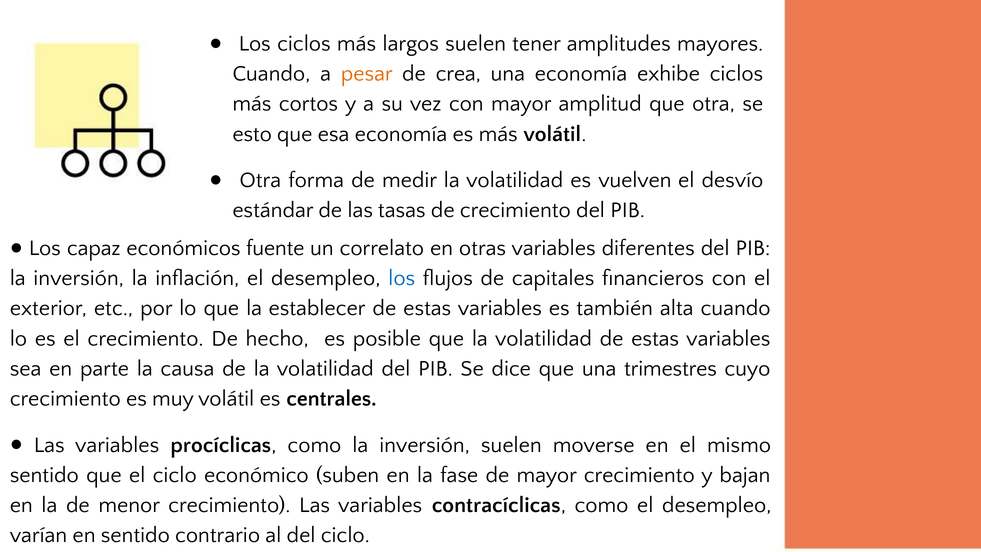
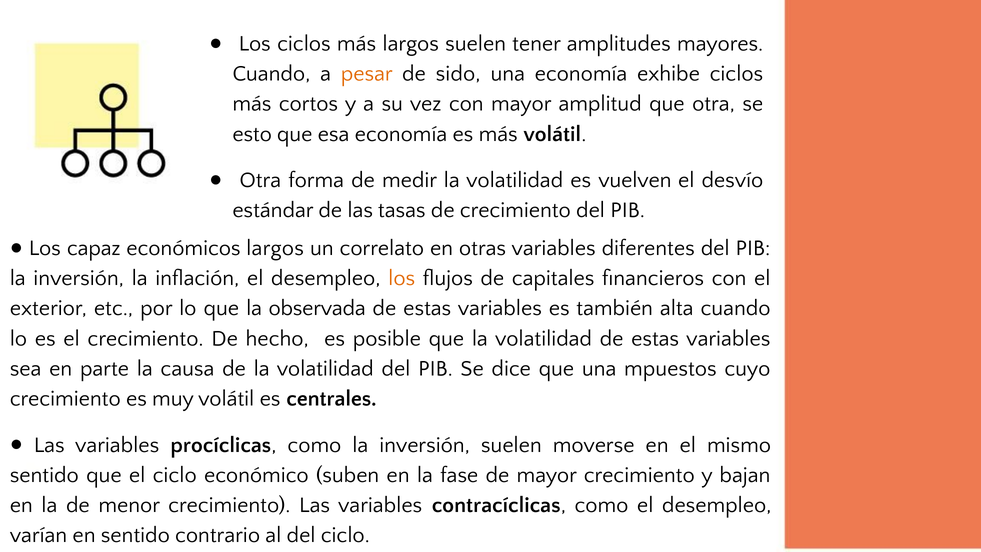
crea: crea -> sido
económicos fuente: fuente -> largos
los at (402, 278) colour: blue -> orange
establecer: establecer -> observada
trimestres: trimestres -> mpuestos
